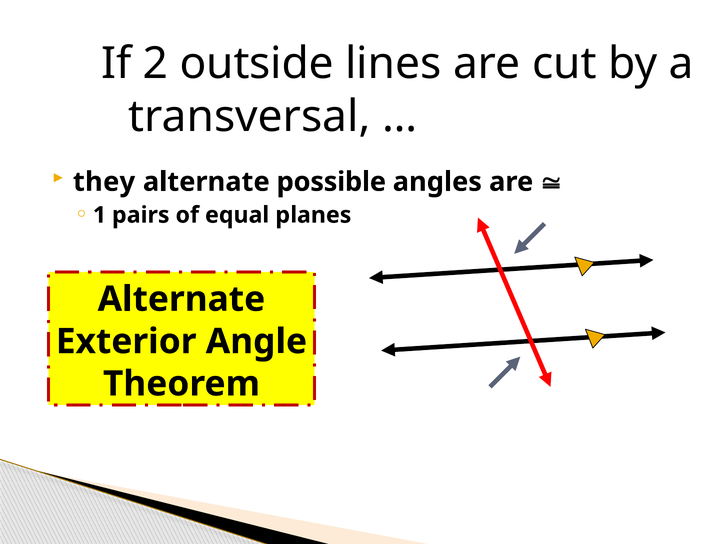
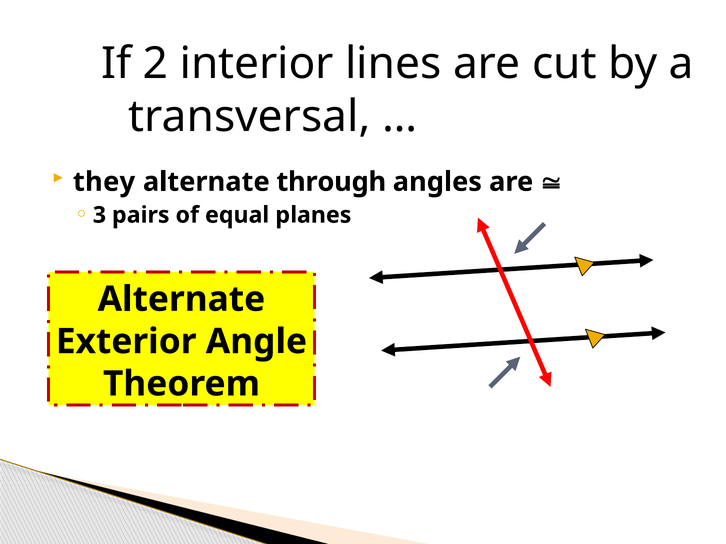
outside: outside -> interior
possible: possible -> through
1: 1 -> 3
